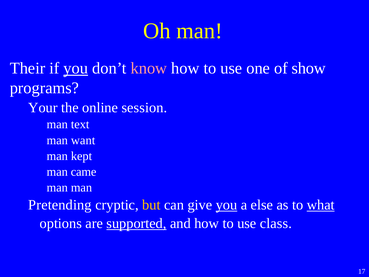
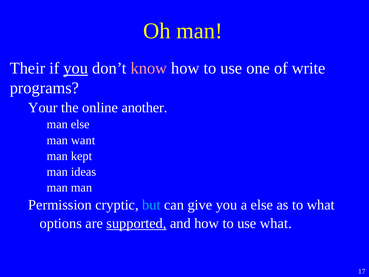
show: show -> write
session: session -> another
man text: text -> else
came: came -> ideas
Pretending: Pretending -> Permission
but colour: yellow -> light blue
you at (227, 205) underline: present -> none
what at (321, 205) underline: present -> none
use class: class -> what
